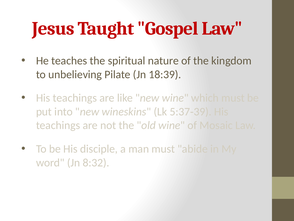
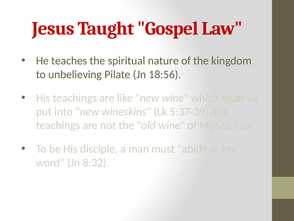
18:39: 18:39 -> 18:56
